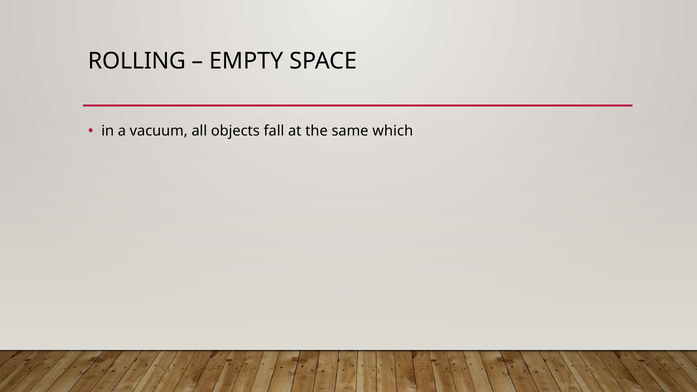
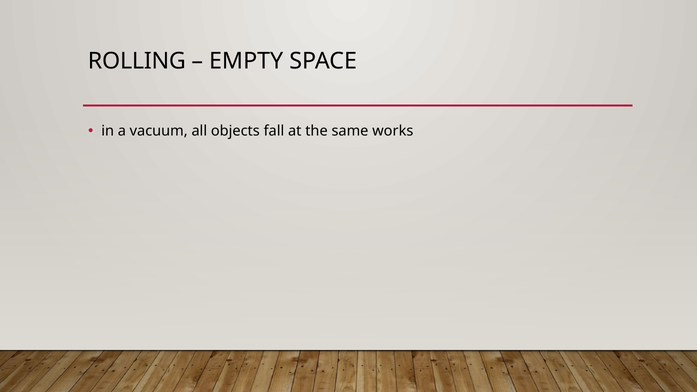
which: which -> works
